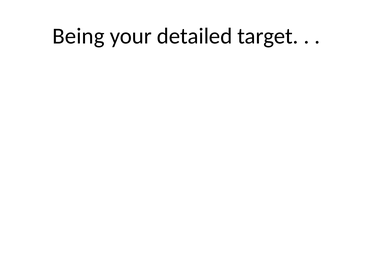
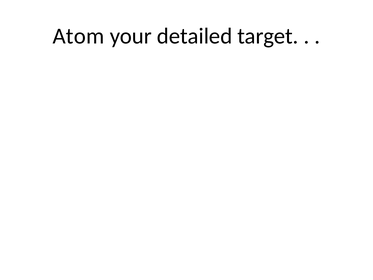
Being: Being -> Atom
